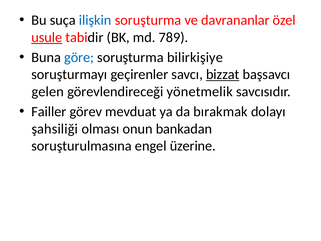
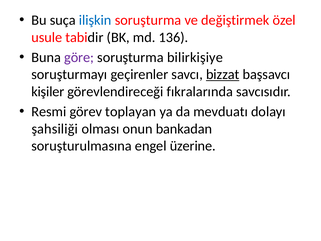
davrananlar: davrananlar -> değiştirmek
usule underline: present -> none
789: 789 -> 136
göre colour: blue -> purple
gelen: gelen -> kişiler
yönetmelik: yönetmelik -> fıkralarında
Failler: Failler -> Resmi
mevduat: mevduat -> toplayan
bırakmak: bırakmak -> mevduatı
